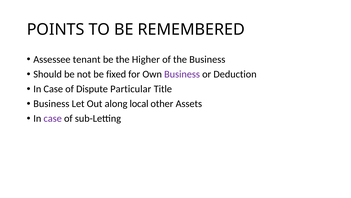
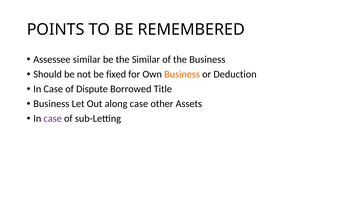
Assessee tenant: tenant -> similar
the Higher: Higher -> Similar
Business at (182, 74) colour: purple -> orange
Particular: Particular -> Borrowed
along local: local -> case
